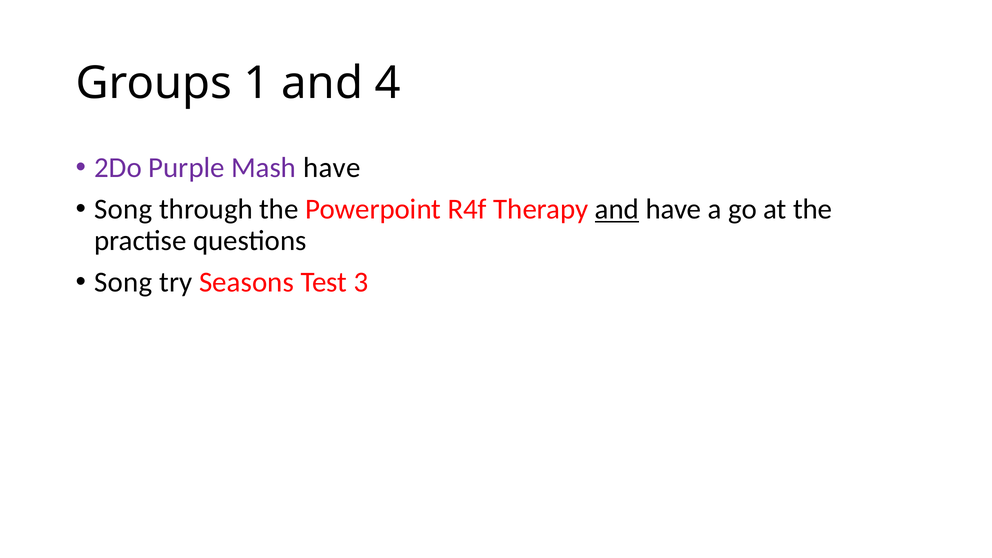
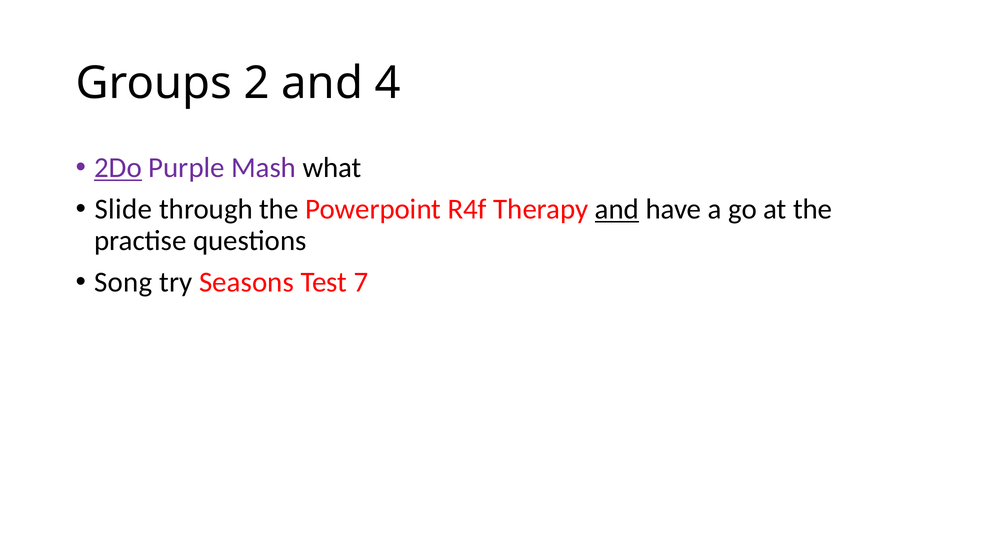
1: 1 -> 2
2Do underline: none -> present
Mash have: have -> what
Song at (123, 209): Song -> Slide
3: 3 -> 7
